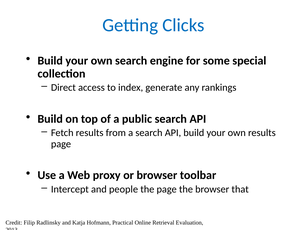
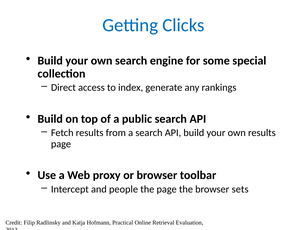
that: that -> sets
